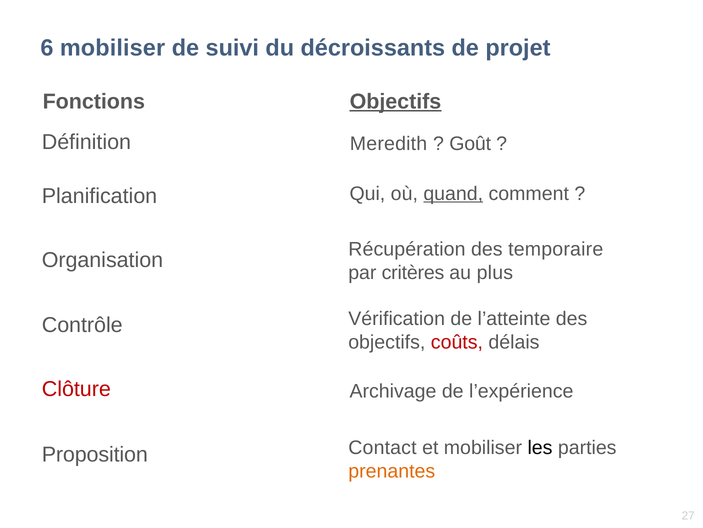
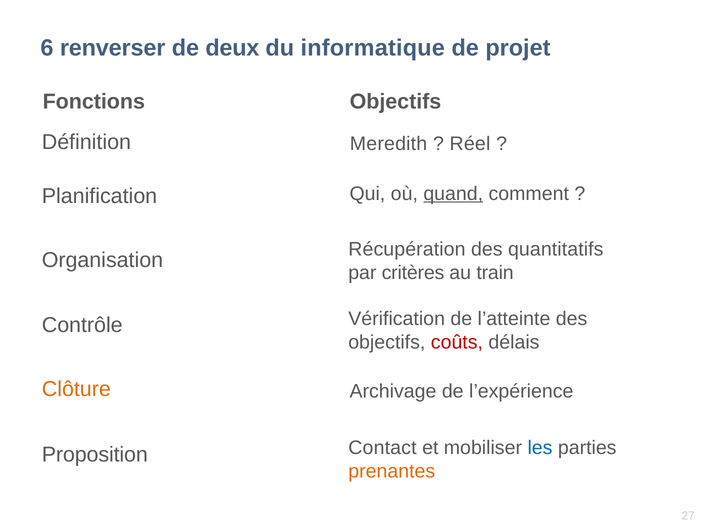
6 mobiliser: mobiliser -> renverser
suivi: suivi -> deux
décroissants: décroissants -> informatique
Objectifs at (395, 101) underline: present -> none
Goût: Goût -> Réel
temporaire: temporaire -> quantitatifs
plus: plus -> train
Clôture colour: red -> orange
les colour: black -> blue
